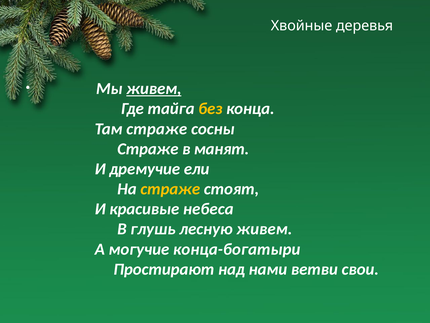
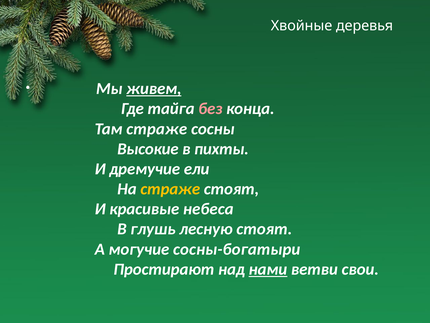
без colour: yellow -> pink
Страже at (148, 149): Страже -> Высокие
манят: манят -> пихты
лесную живем: живем -> стоят
конца-богатыри: конца-богатыри -> сосны-богатыри
нами underline: none -> present
